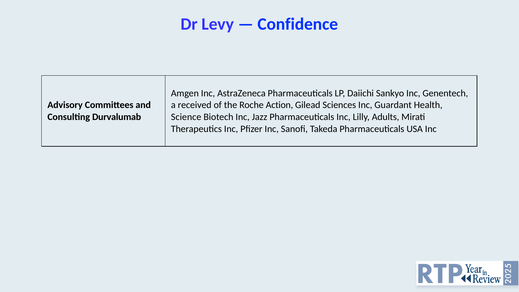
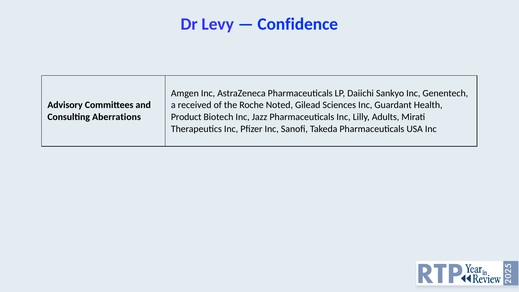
Action: Action -> Noted
Durvalumab: Durvalumab -> Aberrations
Science: Science -> Product
